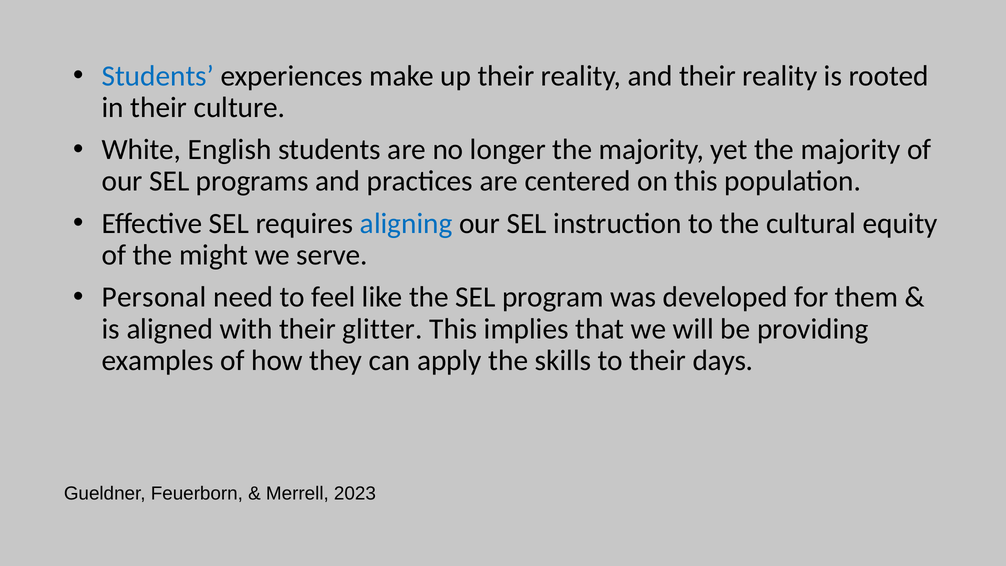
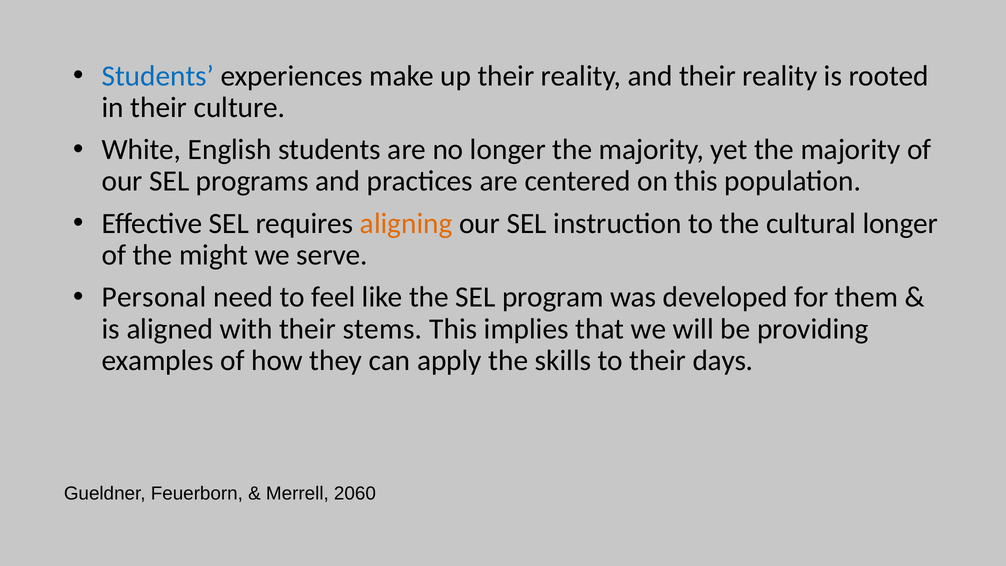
aligning colour: blue -> orange
cultural equity: equity -> longer
glitter: glitter -> stems
2023: 2023 -> 2060
